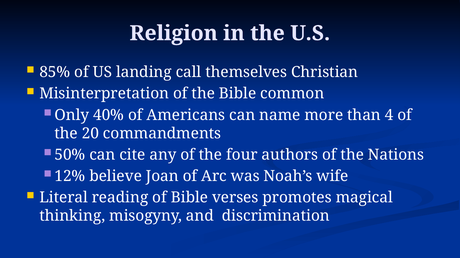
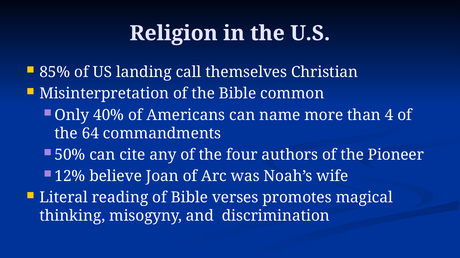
20: 20 -> 64
Nations: Nations -> Pioneer
